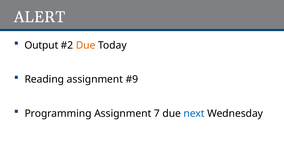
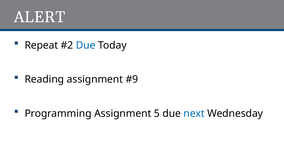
Output: Output -> Repeat
Due at (86, 45) colour: orange -> blue
7: 7 -> 5
